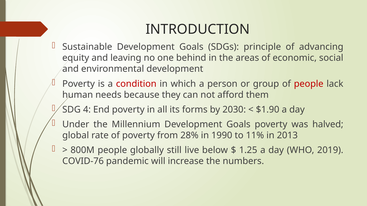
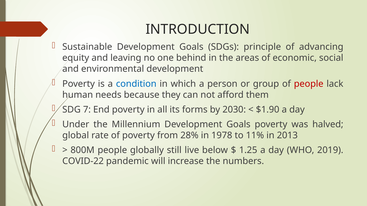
condition colour: red -> blue
4: 4 -> 7
1990: 1990 -> 1978
COVID-76: COVID-76 -> COVID-22
